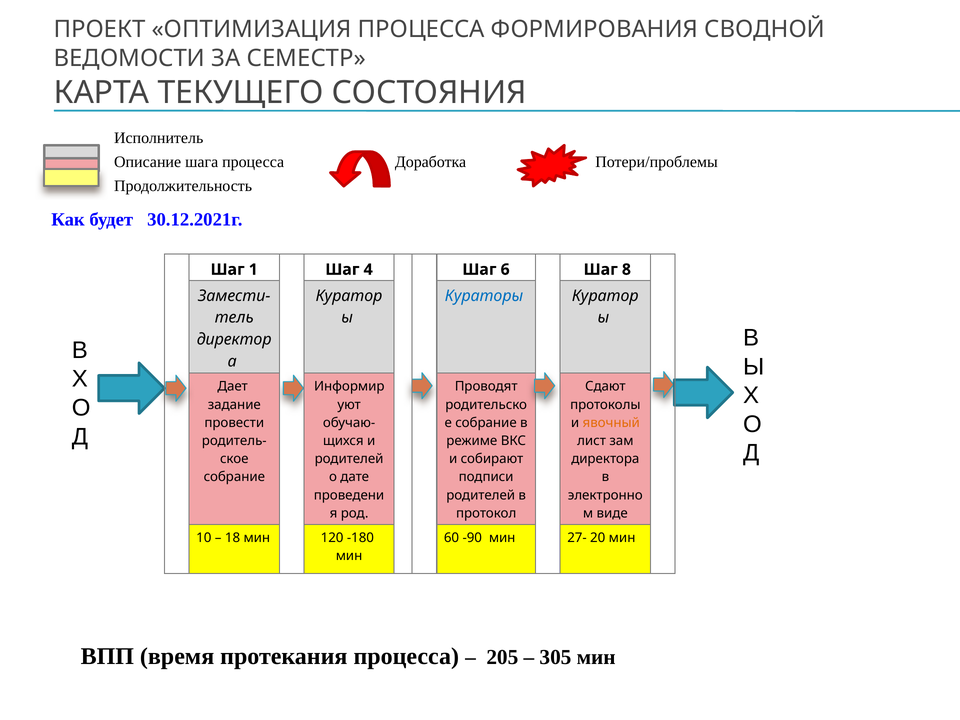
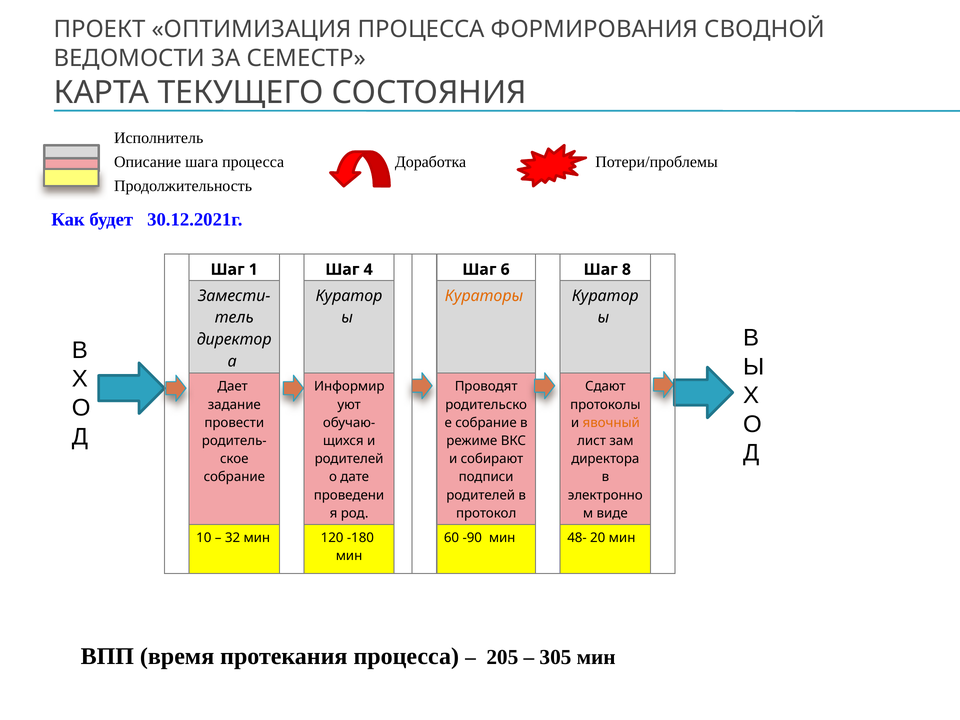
Кураторы colour: blue -> orange
18: 18 -> 32
27-: 27- -> 48-
